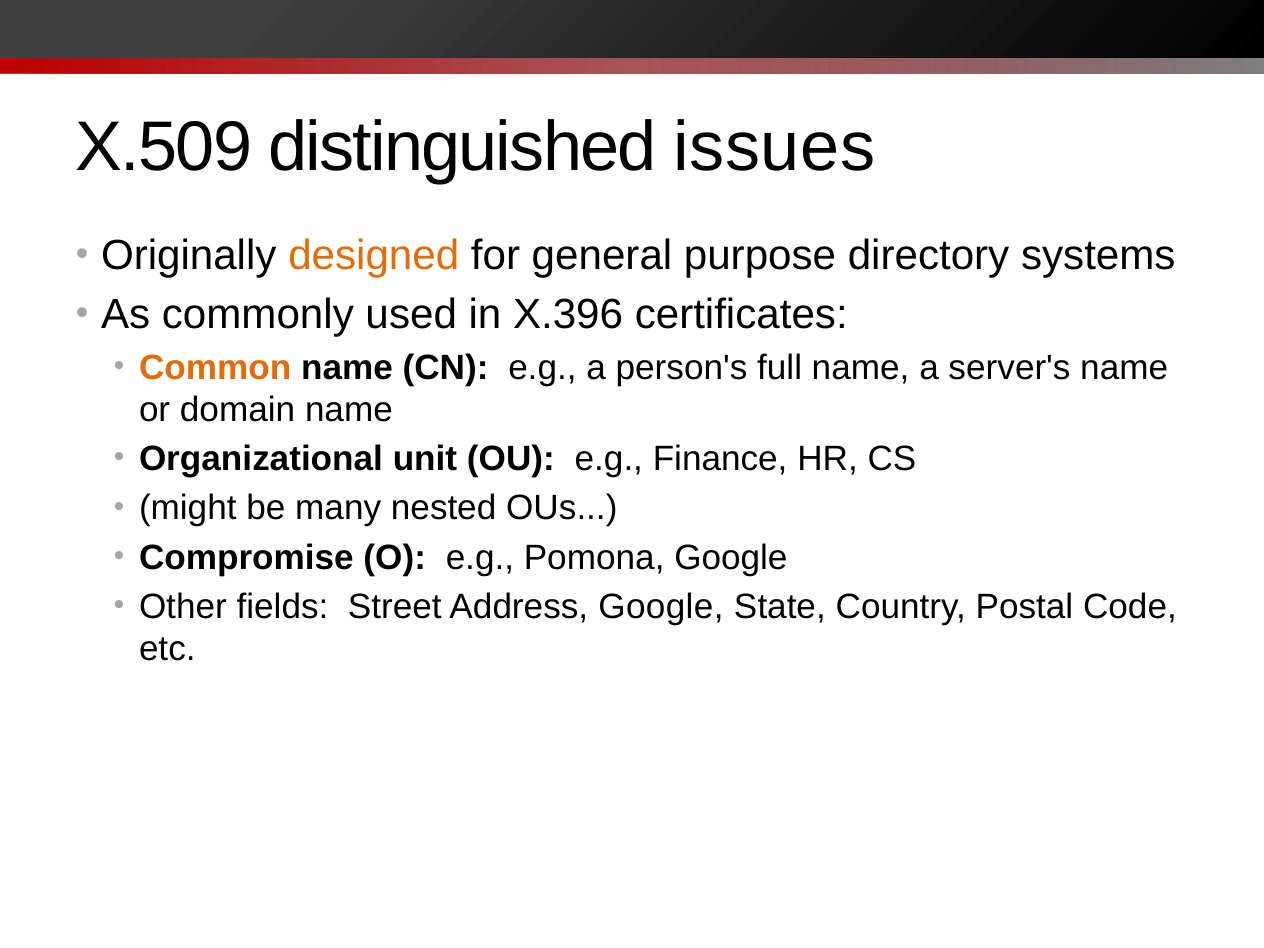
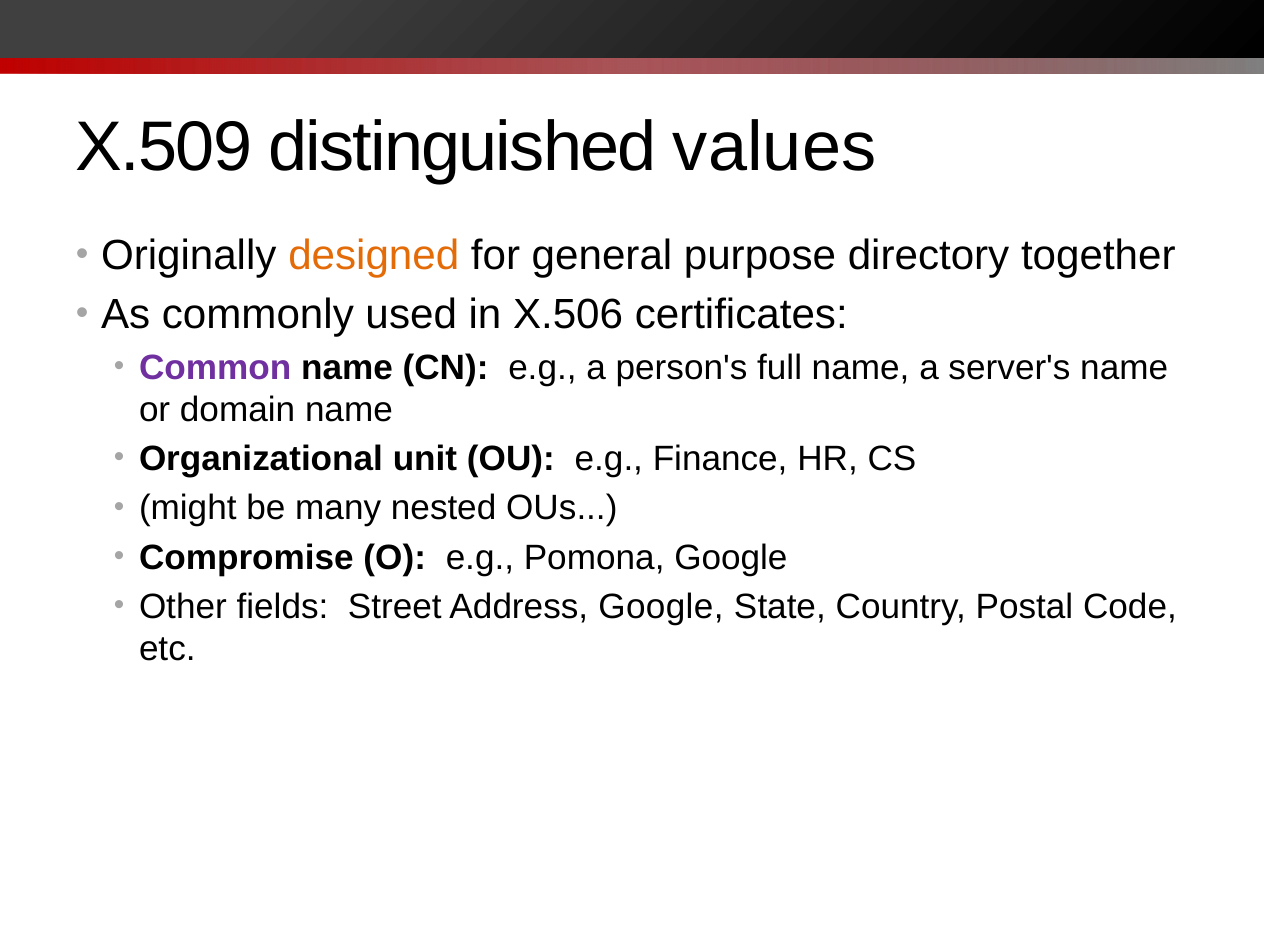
issues: issues -> values
systems: systems -> together
X.396: X.396 -> X.506
Common colour: orange -> purple
